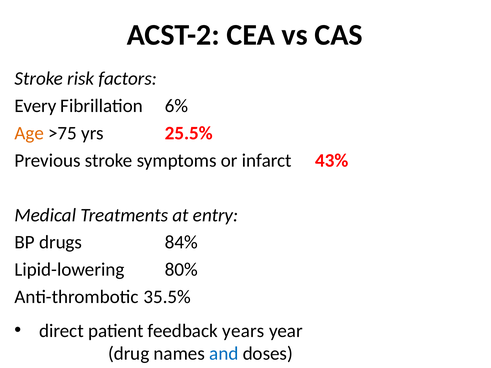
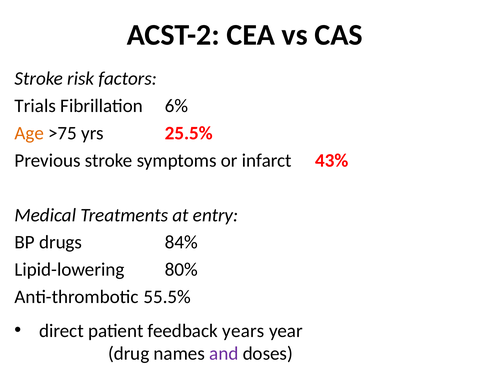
Every: Every -> Trials
35.5%: 35.5% -> 55.5%
and colour: blue -> purple
